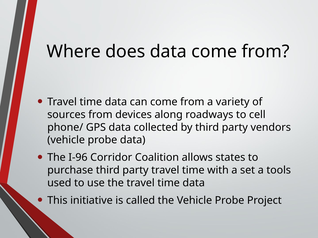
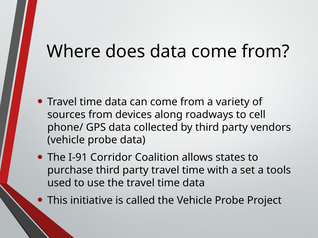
I-96: I-96 -> I-91
